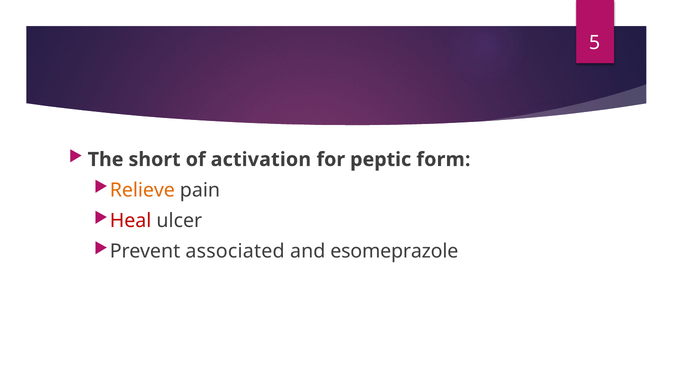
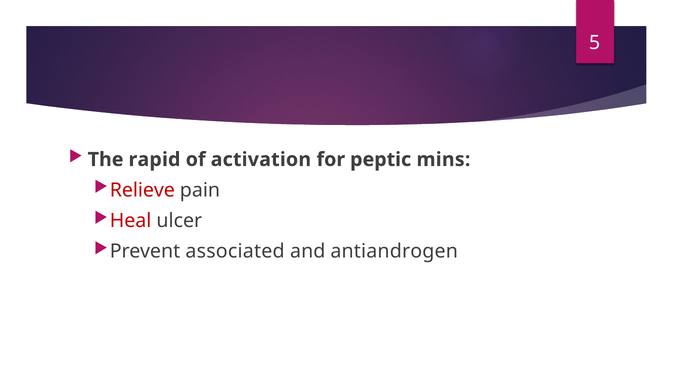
short: short -> rapid
form: form -> mins
Relieve colour: orange -> red
esomeprazole: esomeprazole -> antiandrogen
